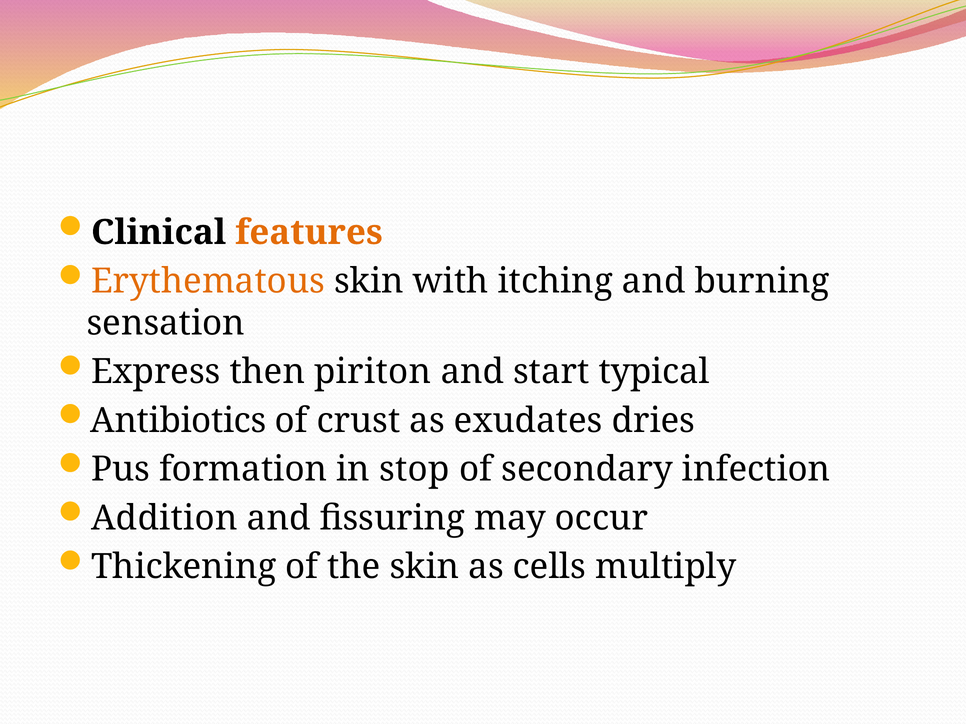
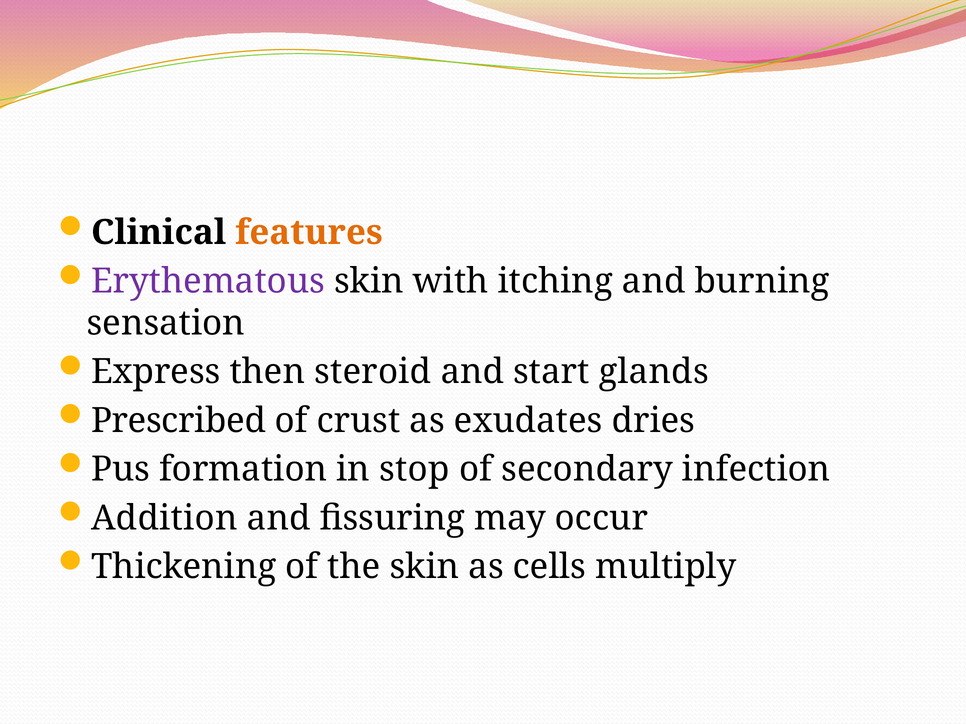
Erythematous colour: orange -> purple
piriton: piriton -> steroid
typical: typical -> glands
Antibiotics: Antibiotics -> Prescribed
